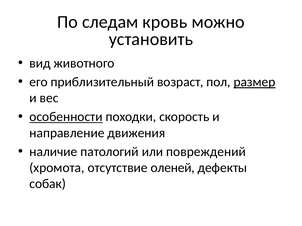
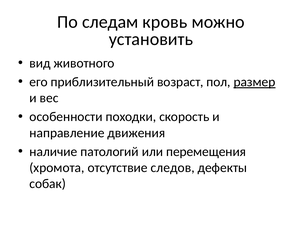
особенности underline: present -> none
повреждений: повреждений -> перемещения
оленей: оленей -> следов
